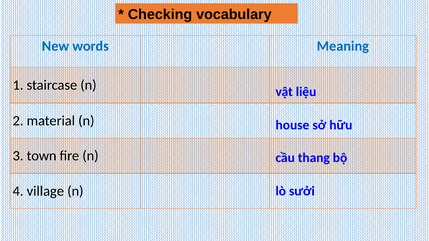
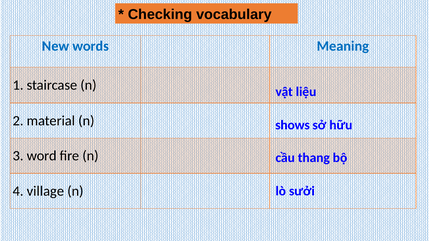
house: house -> shows
town: town -> word
